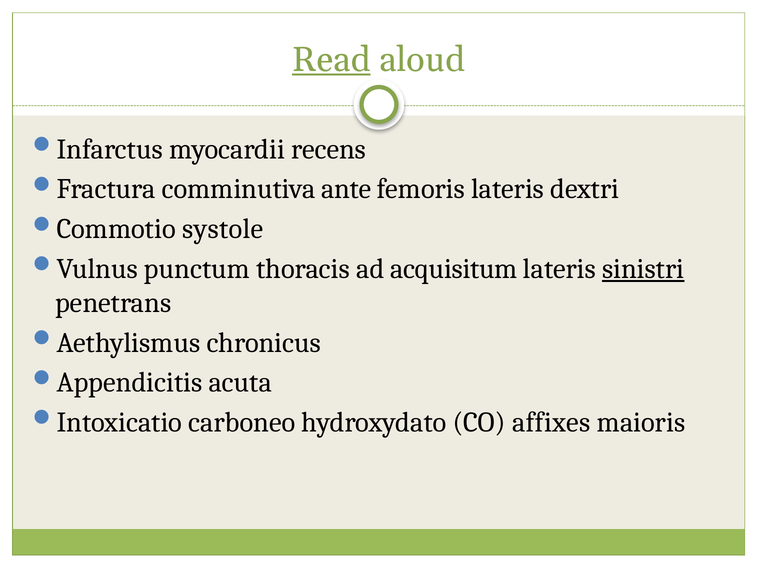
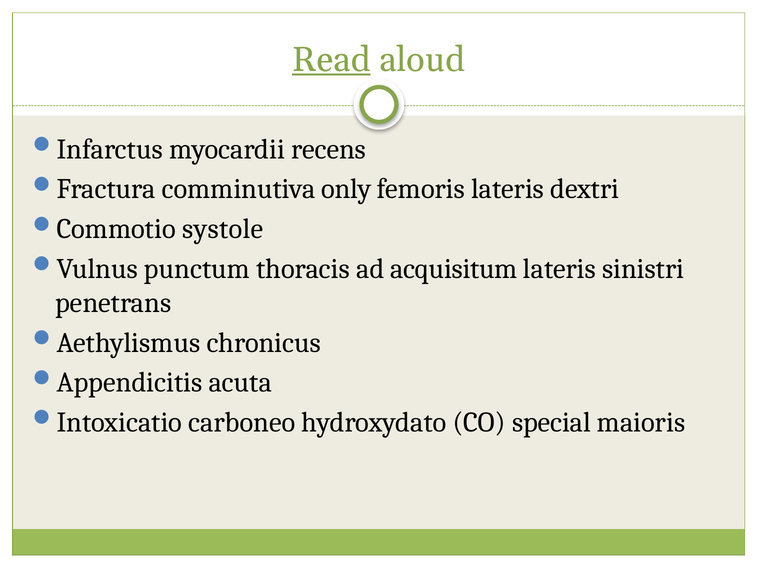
ante: ante -> only
sinistri underline: present -> none
affixes: affixes -> special
